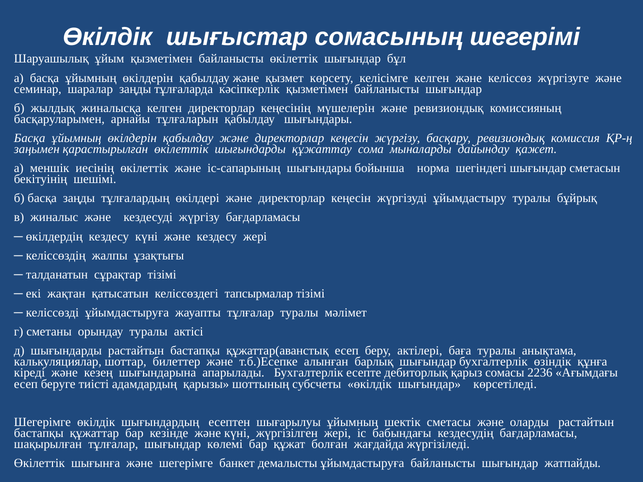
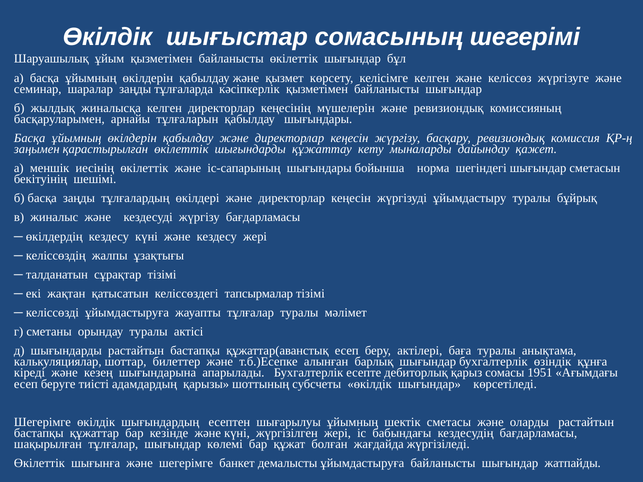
сома: сома -> кету
2236: 2236 -> 1951
